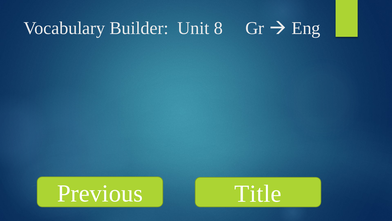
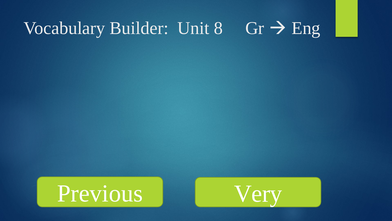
Title: Title -> Very
